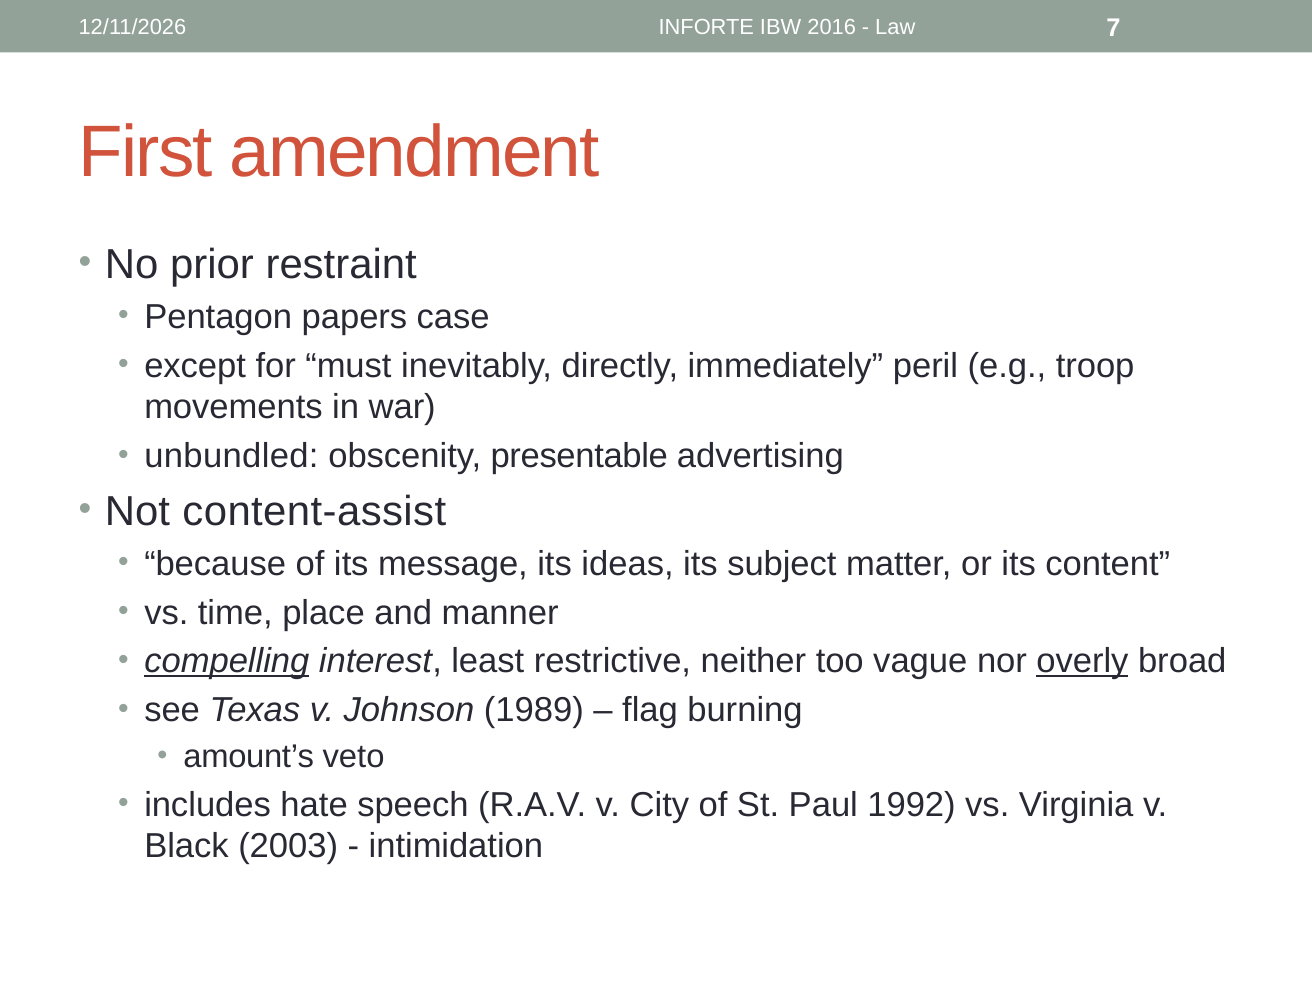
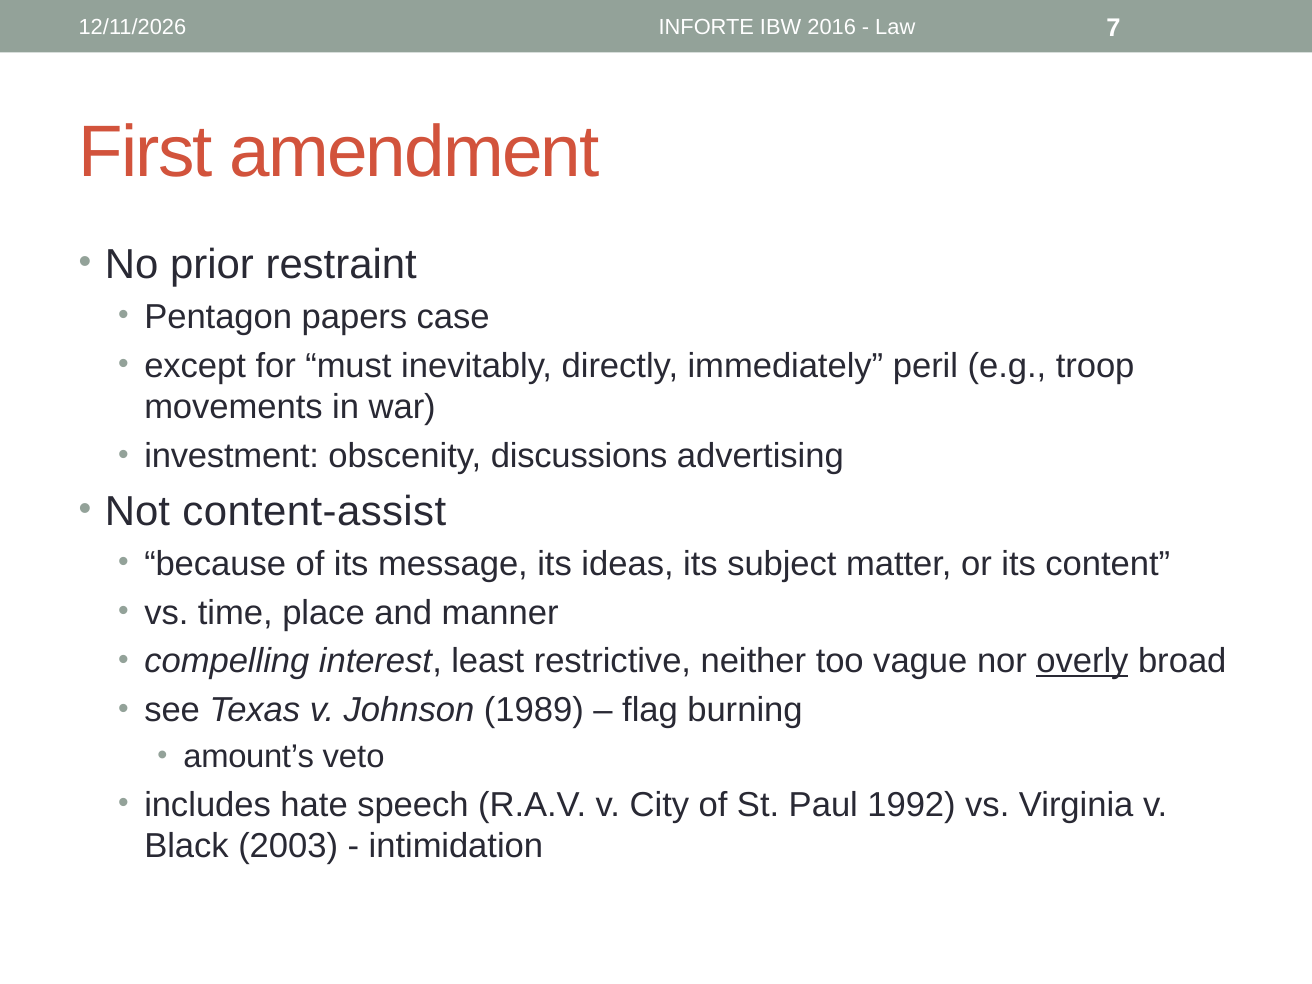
unbundled: unbundled -> investment
presentable: presentable -> discussions
compelling underline: present -> none
